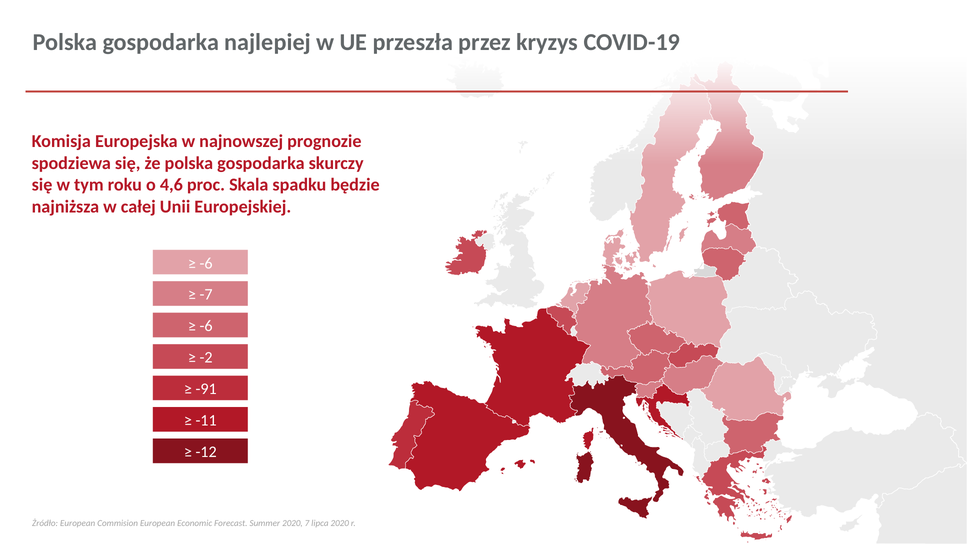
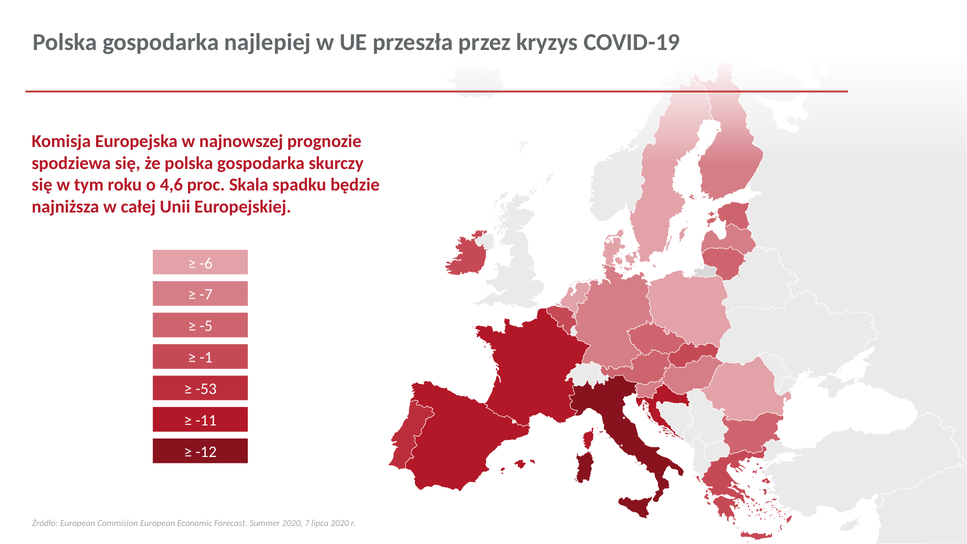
-6 at (206, 326): -6 -> -5
-2: -2 -> -1
-91: -91 -> -53
